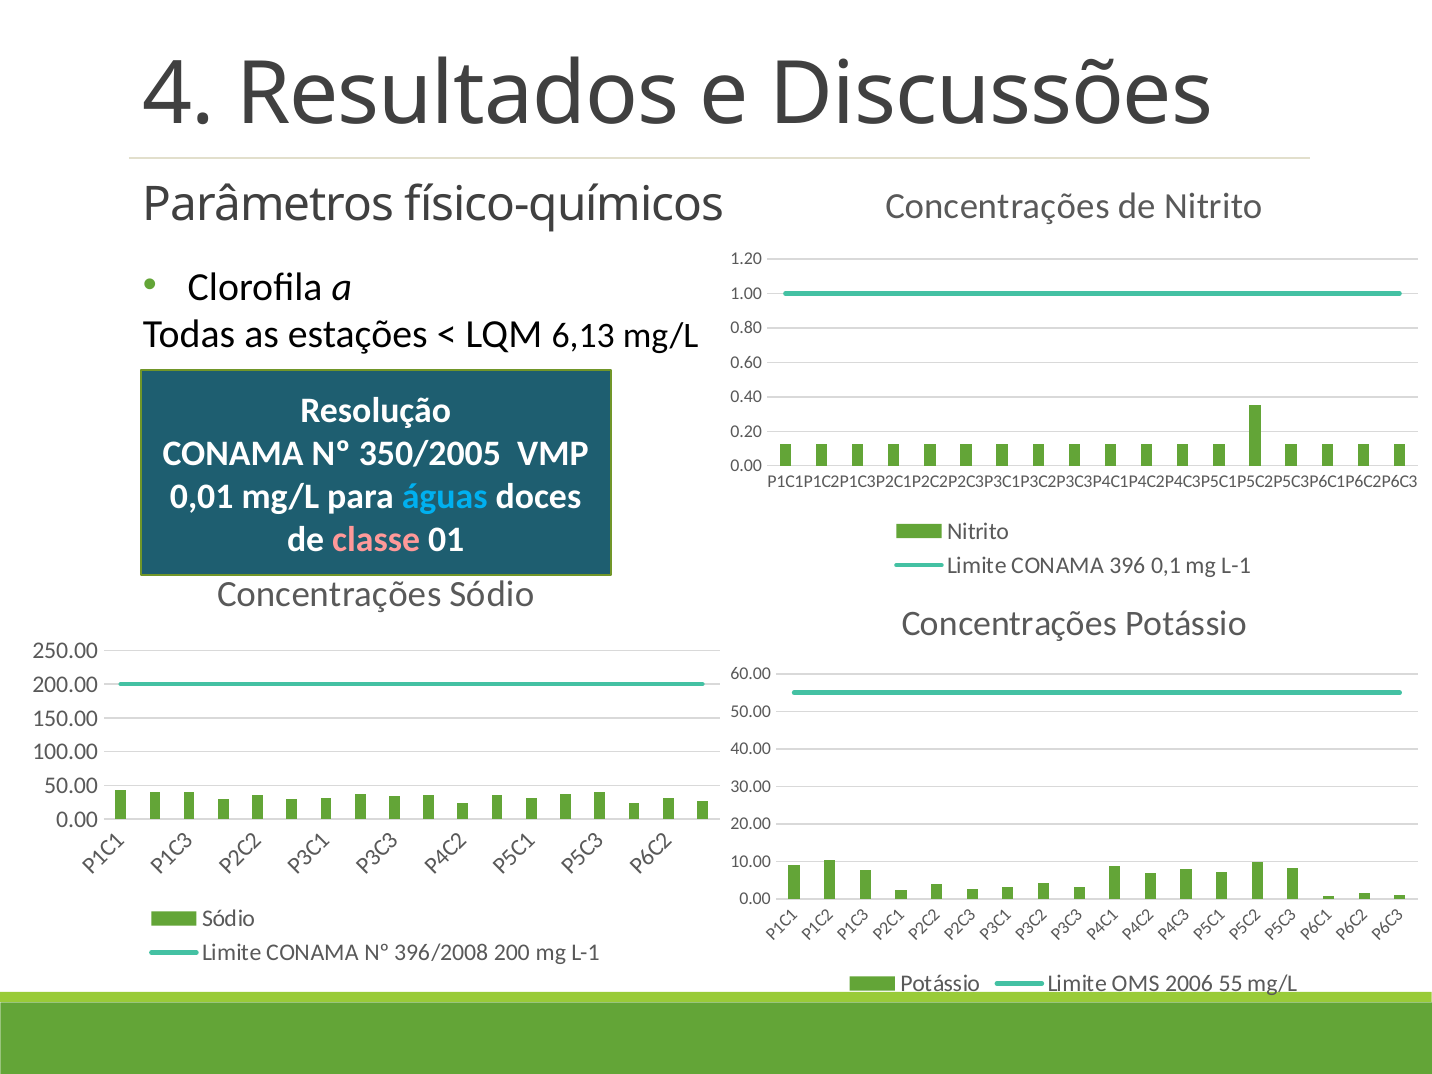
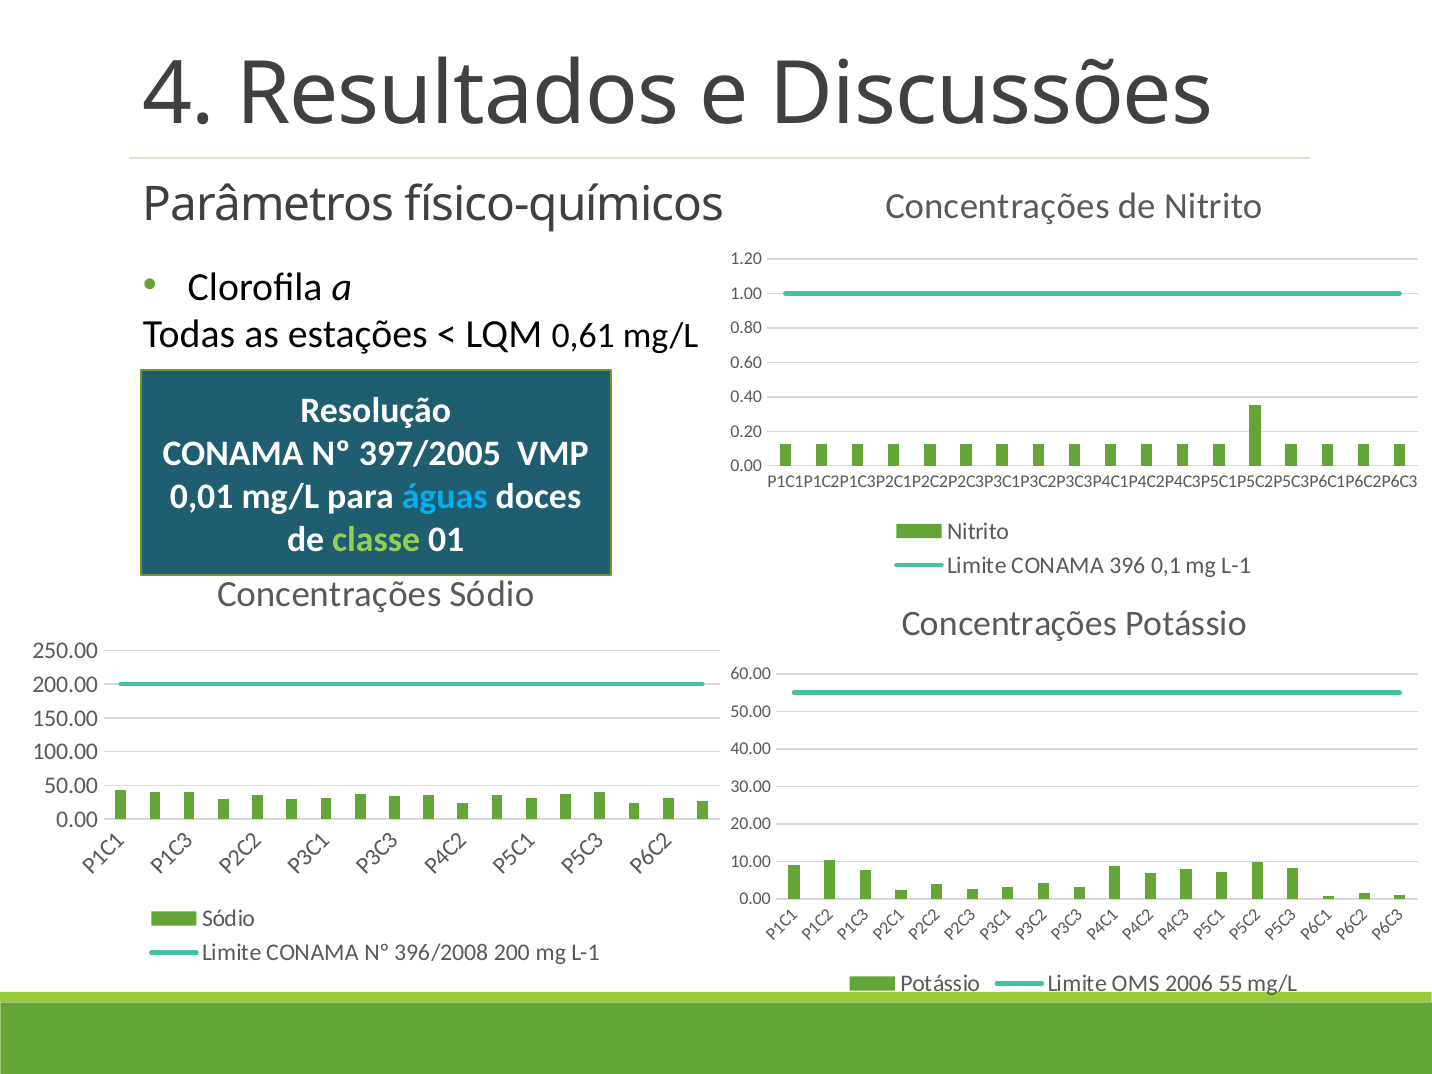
6,13: 6,13 -> 0,61
350/2005: 350/2005 -> 397/2005
classe colour: pink -> light green
